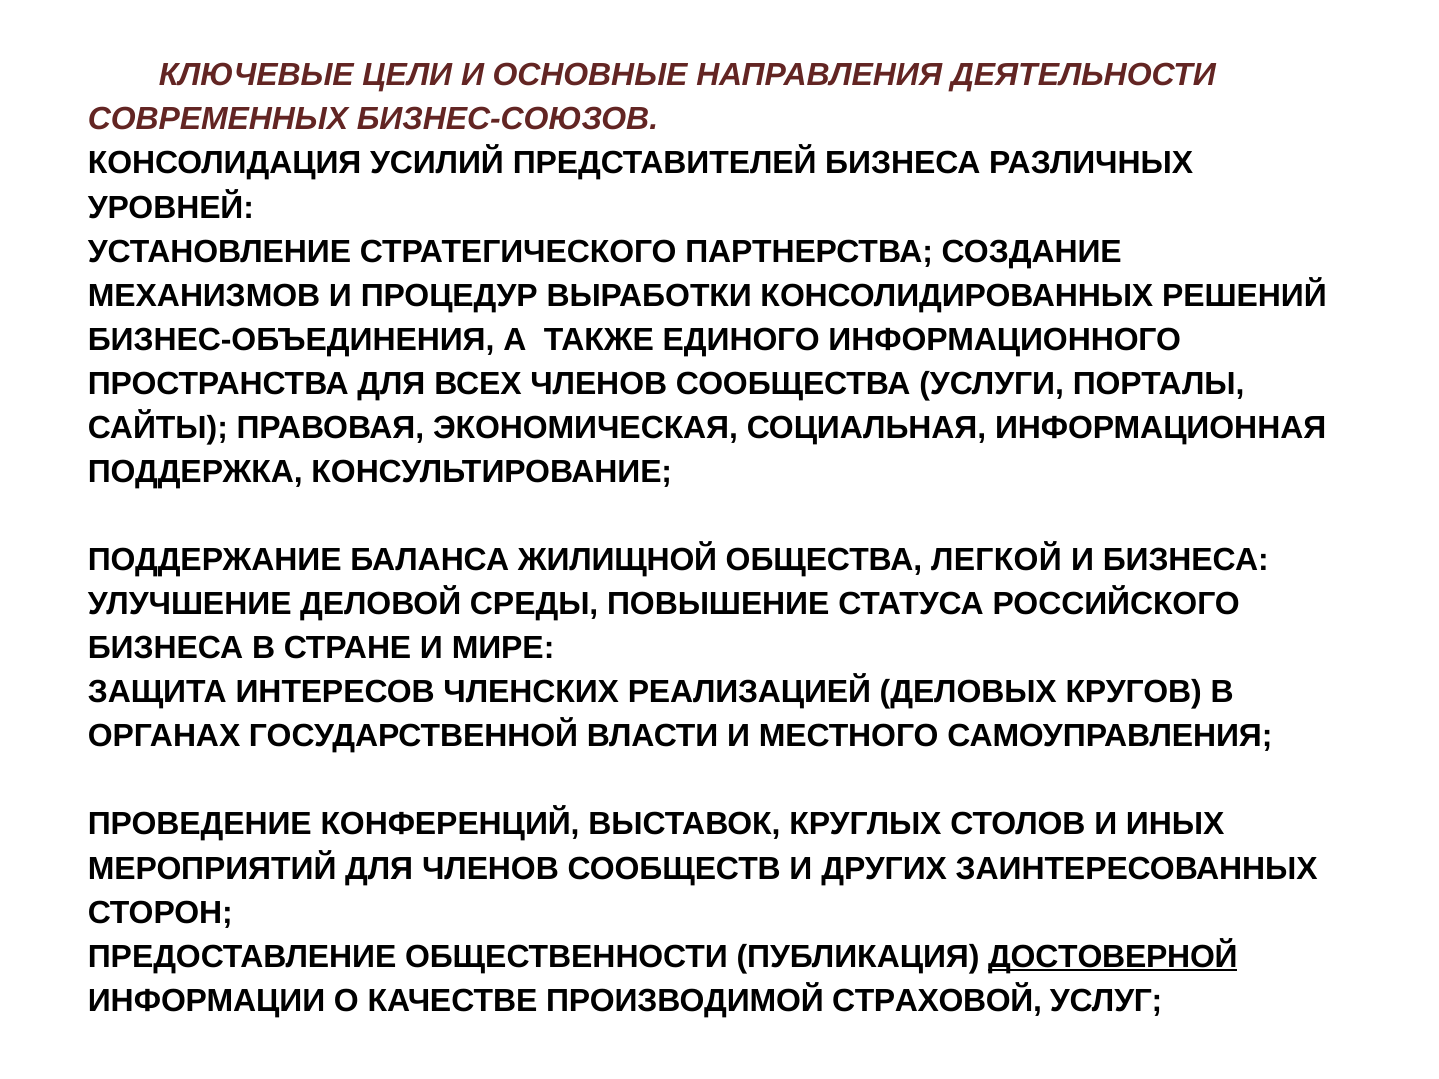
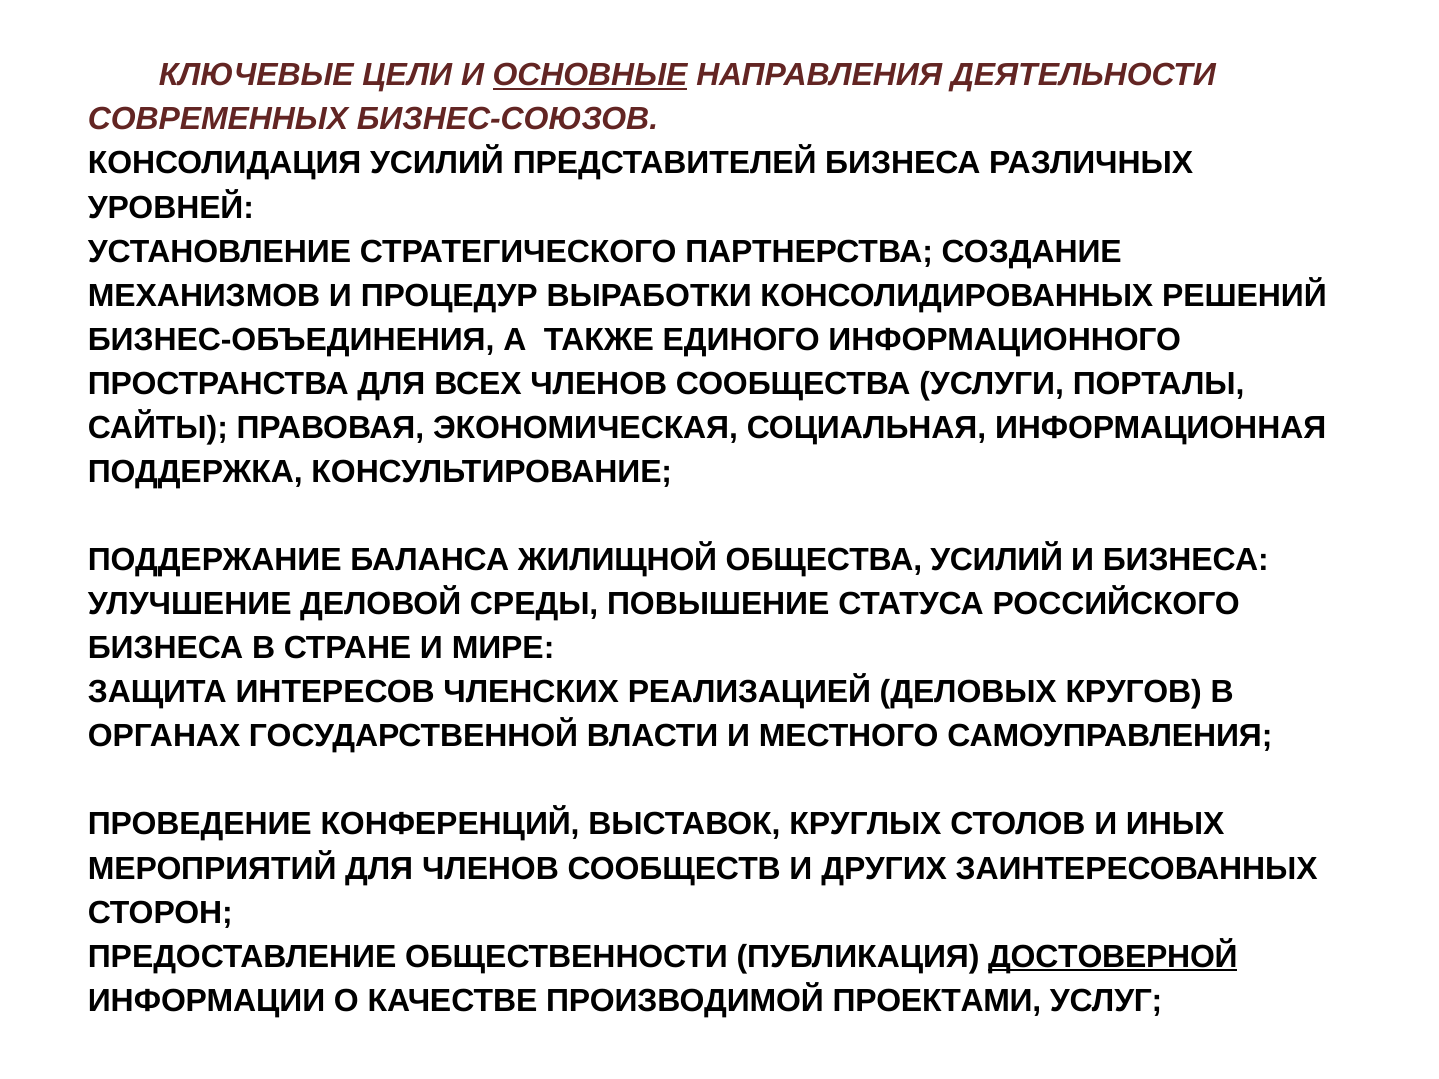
ОСНОВНЫЕ underline: none -> present
ОБЩЕСТВА ЛЕГКОЙ: ЛЕГКОЙ -> УСИЛИЙ
СТРАХОВОЙ: СТРАХОВОЙ -> ПРОЕКТАМИ
